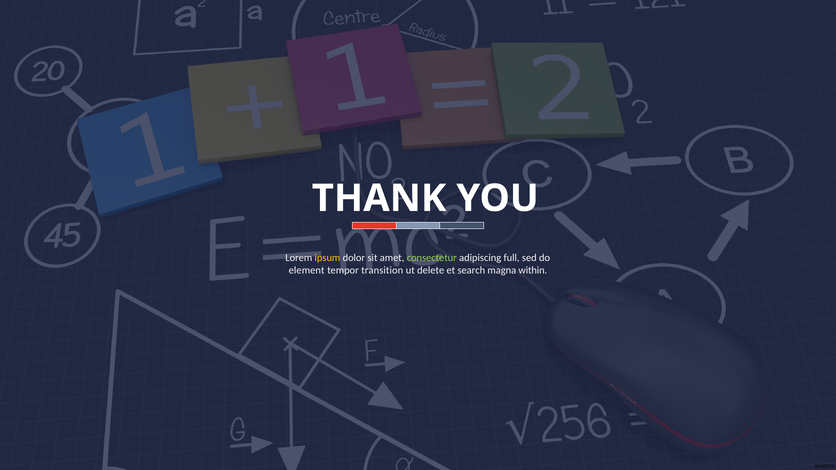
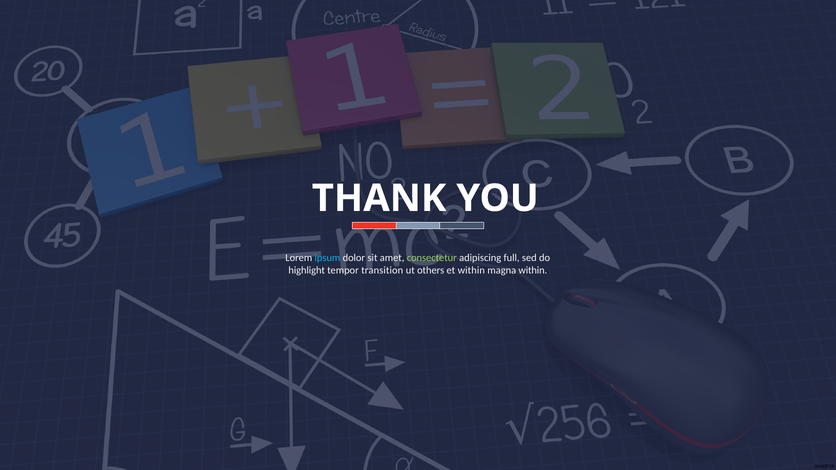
ipsum colour: yellow -> light blue
element: element -> highlight
delete: delete -> others
et search: search -> within
